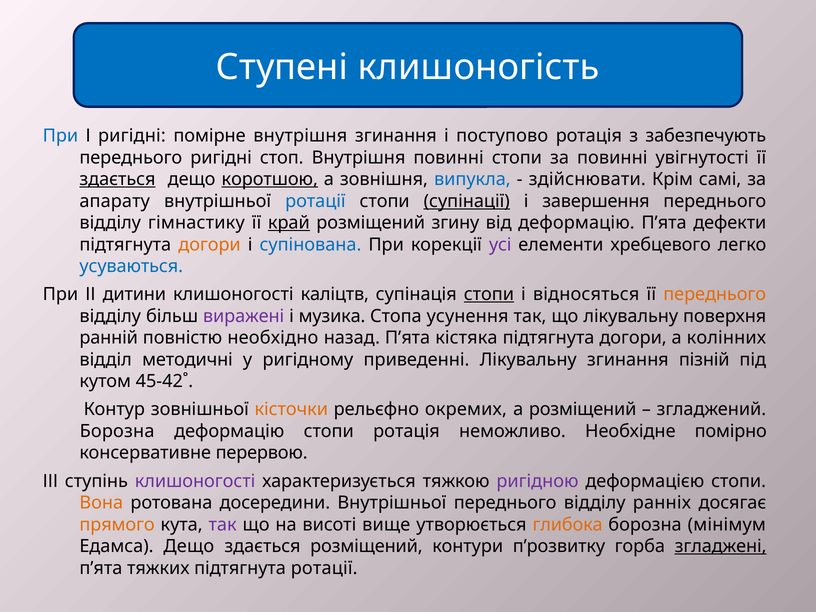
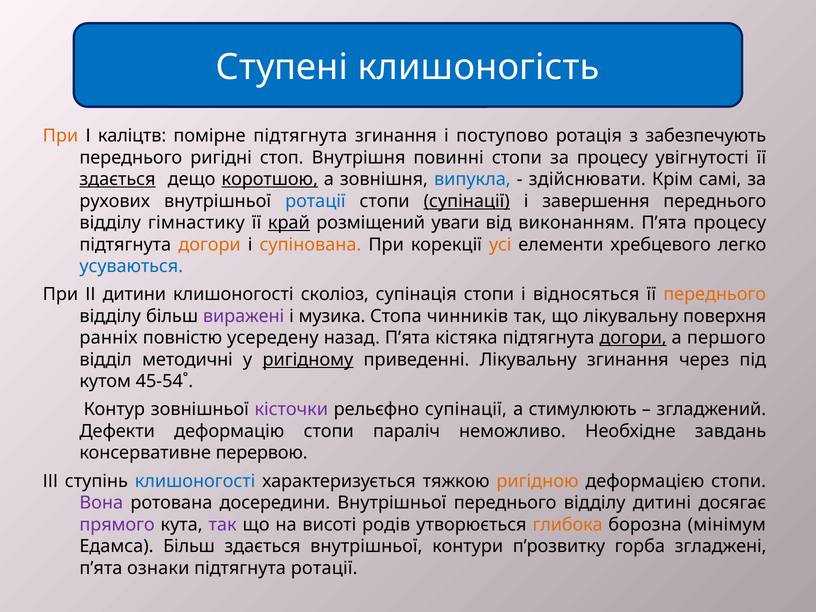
При at (60, 136) colour: blue -> orange
І ригідні: ригідні -> каліцтв
помірне внутрішня: внутрішня -> підтягнута
за повинні: повинні -> процесу
апарату: апарату -> рухових
згину: згину -> уваги
від деформацію: деформацію -> виконанням
П’ята дефекти: дефекти -> процесу
супінована colour: blue -> orange
усі colour: purple -> orange
каліцтв: каліцтв -> сколіоз
стопи at (489, 294) underline: present -> none
усунення: усунення -> чинників
ранній: ранній -> ранніх
необхідно: необхідно -> усередену
догори at (633, 338) underline: none -> present
колінних: колінних -> першого
ригідному underline: none -> present
пізній: пізній -> через
45-42˚: 45-42˚ -> 45-54˚
кісточки colour: orange -> purple
рельєфно окремих: окремих -> супінації
а розміщений: розміщений -> стимулюють
Борозна at (117, 431): Борозна -> Дефекти
стопи ротація: ротація -> параліч
помірно: помірно -> завдань
клишоногості at (195, 481) colour: purple -> blue
ригідною colour: purple -> orange
Вона colour: orange -> purple
ранніх: ранніх -> дитині
прямого colour: orange -> purple
вище: вище -> родів
Едамса Дещо: Дещо -> Більш
здається розміщений: розміщений -> внутрішньої
згладжені underline: present -> none
тяжких: тяжких -> ознаки
